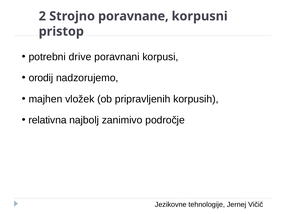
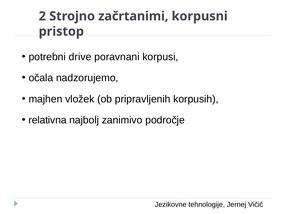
poravnane: poravnane -> začrtanimi
orodij: orodij -> očala
